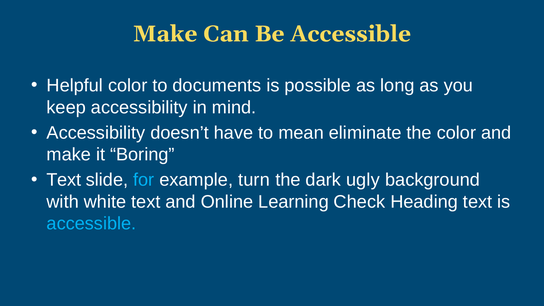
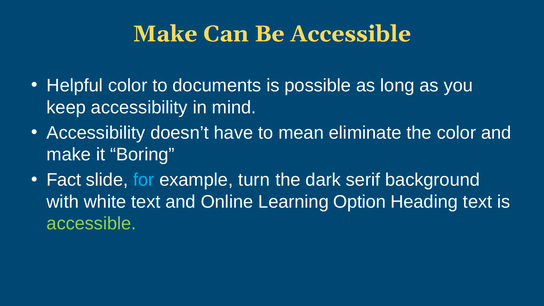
Text at (64, 180): Text -> Fact
ugly: ugly -> serif
Check: Check -> Option
accessible at (91, 224) colour: light blue -> light green
